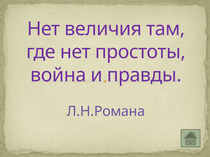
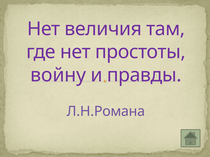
война: война -> войну
